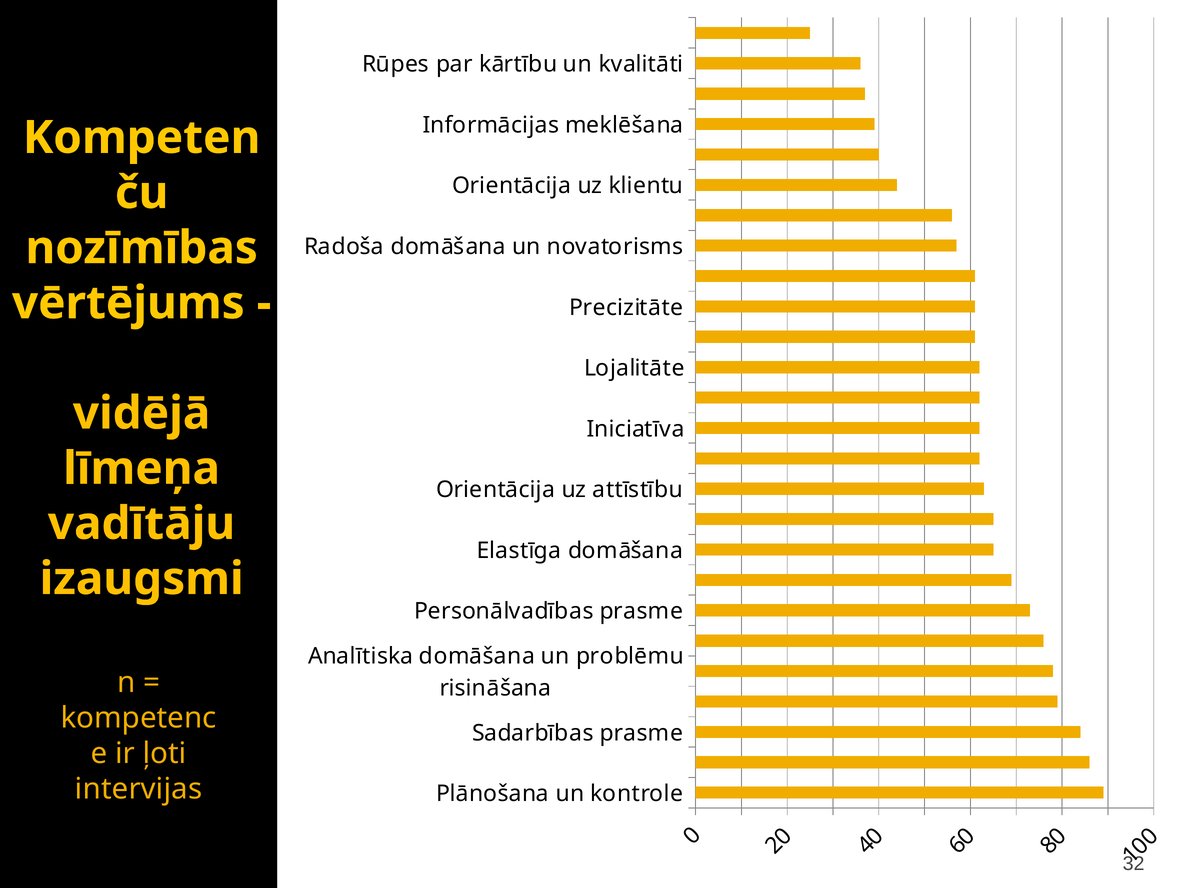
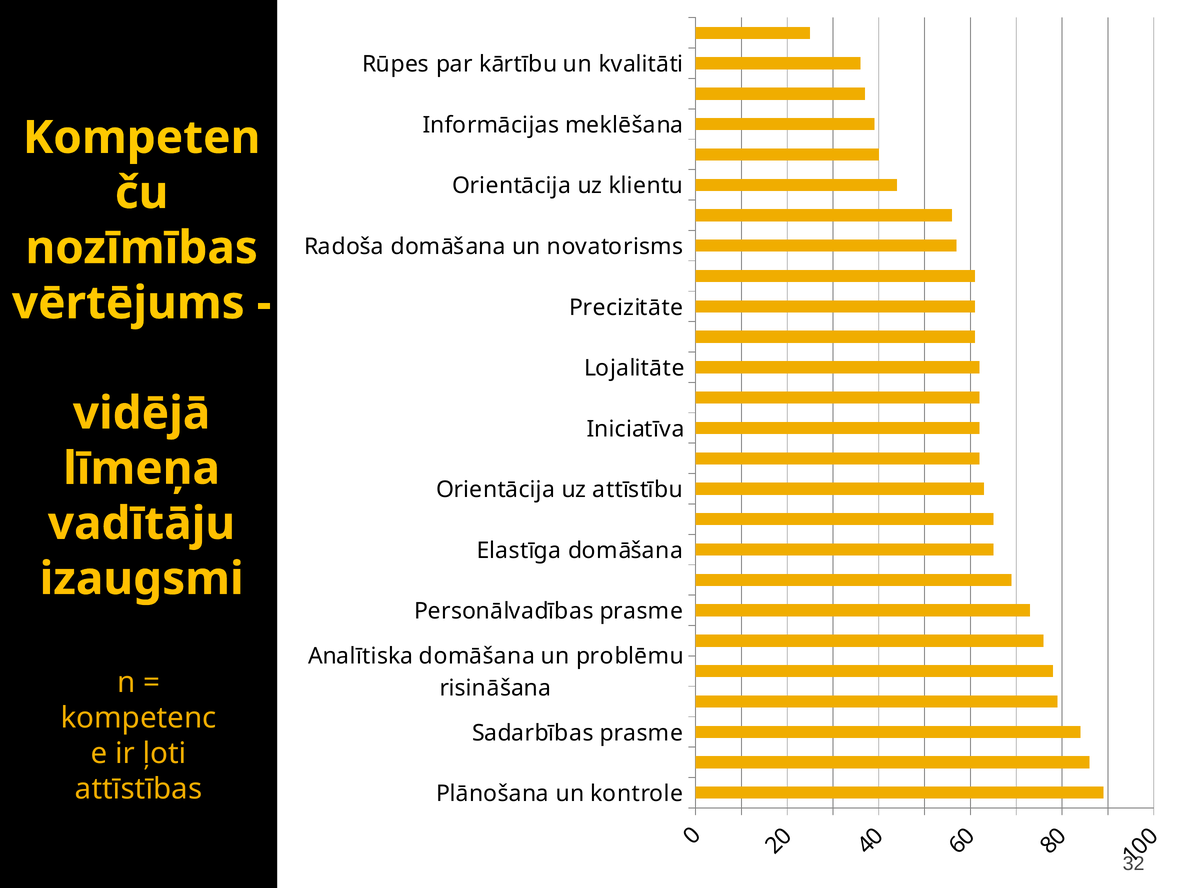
intervijas: intervijas -> attīstības
